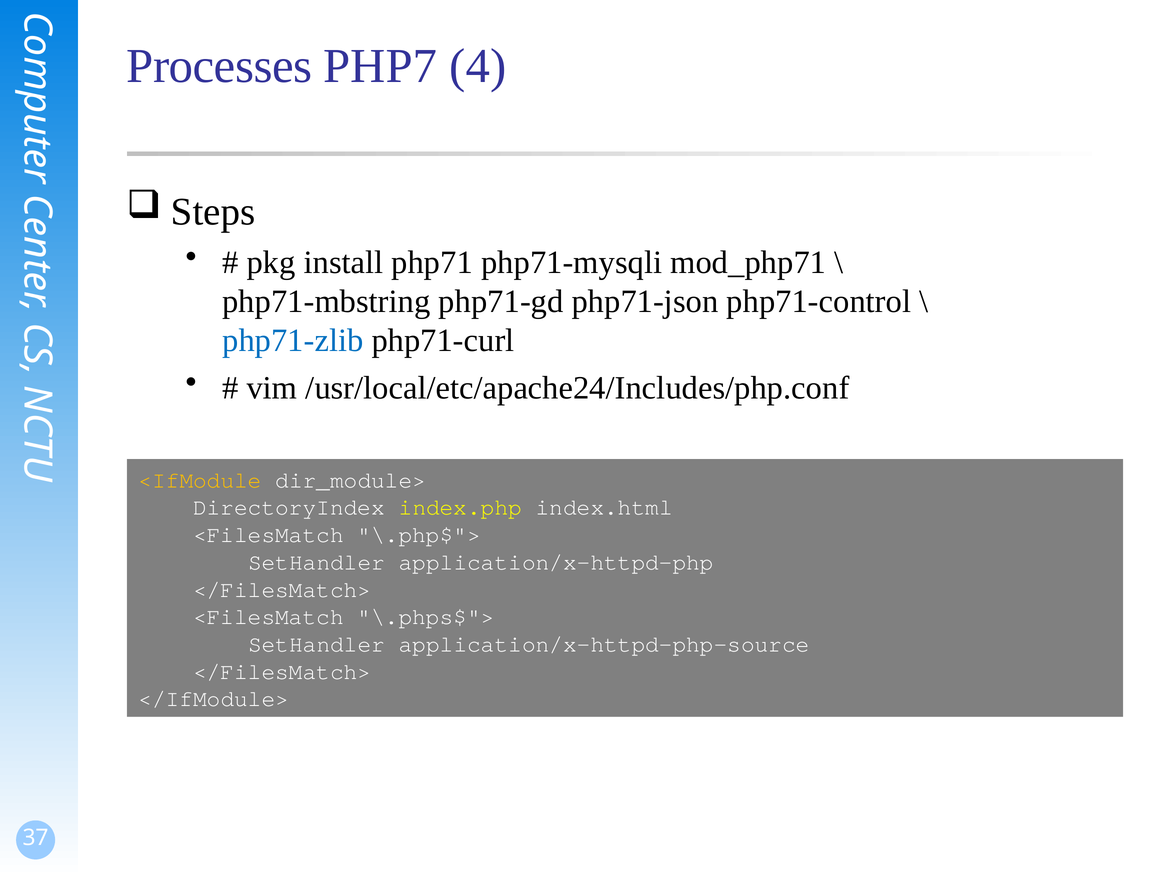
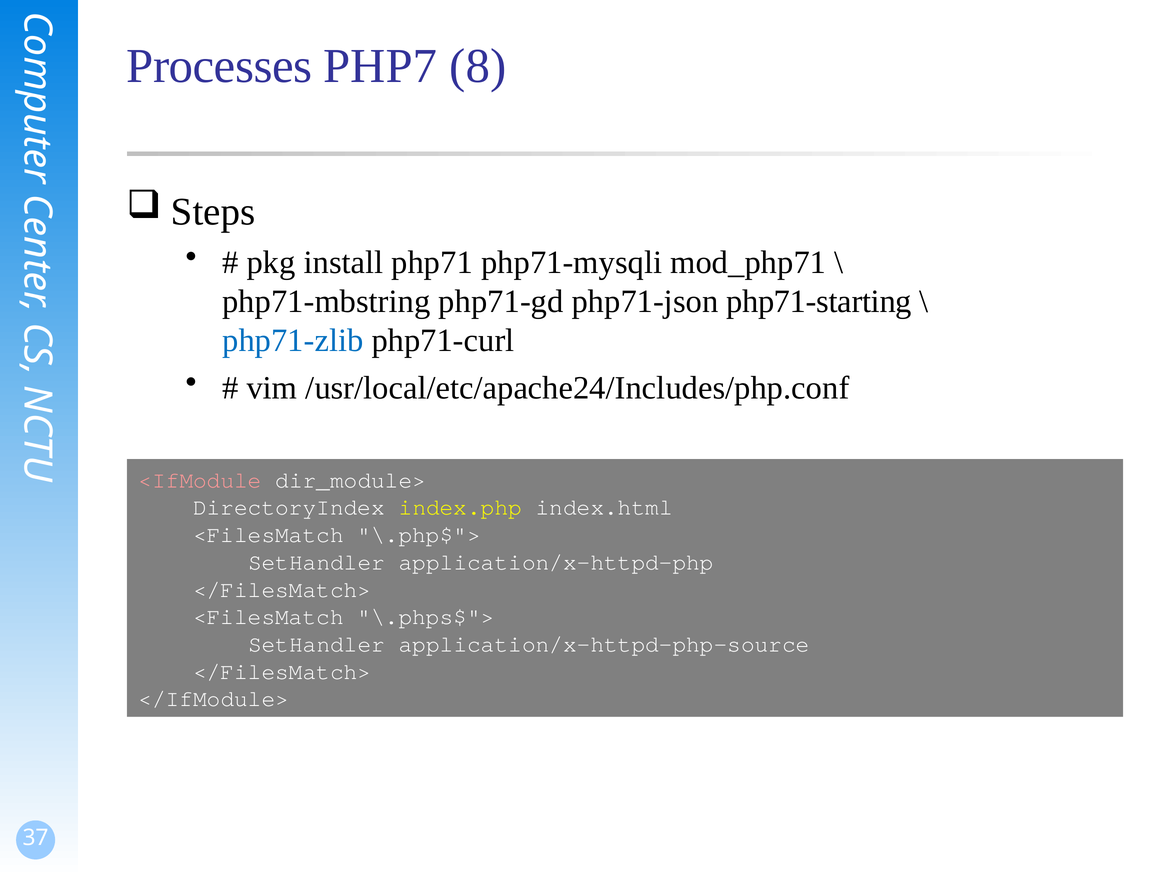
4: 4 -> 8
php71-control: php71-control -> php71-starting
<IfModule colour: yellow -> pink
